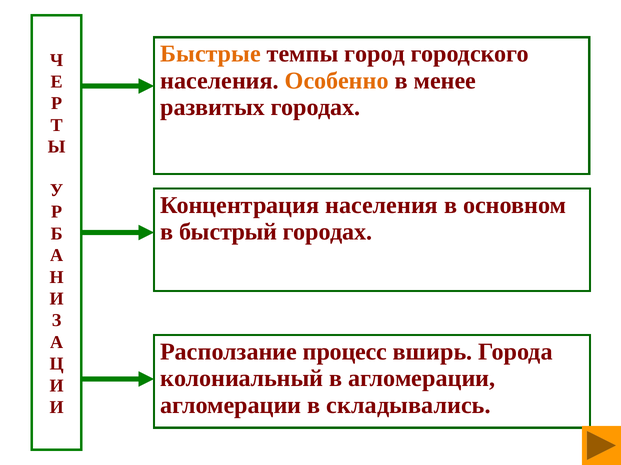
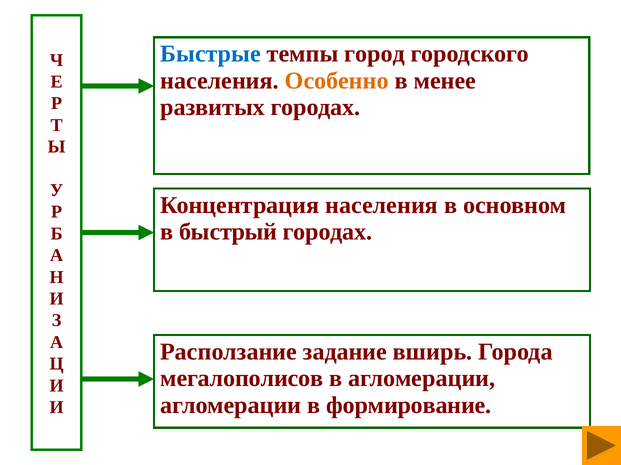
Быстрые colour: orange -> blue
процесс: процесс -> задание
колониальный: колониальный -> мегалополисов
складывались: складывались -> формирование
